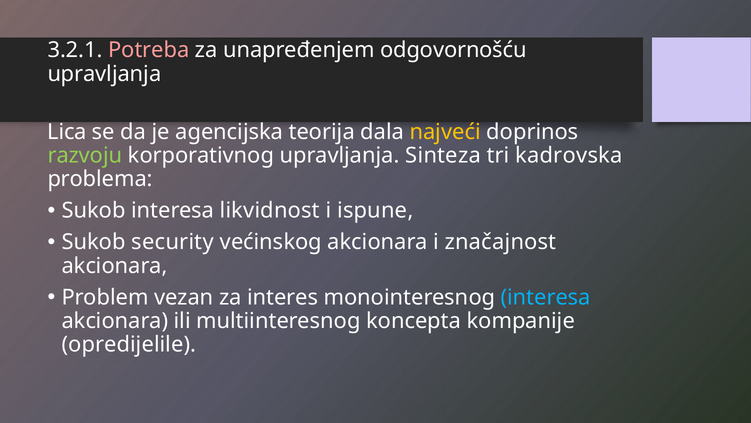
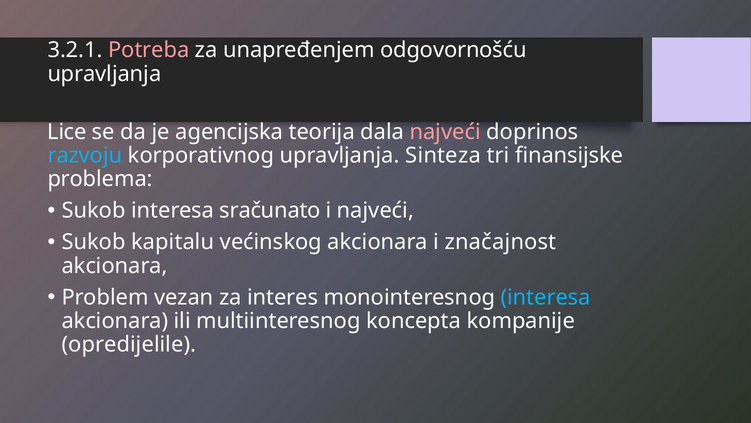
Lica: Lica -> Lice
najveći at (445, 132) colour: yellow -> pink
razvoju colour: light green -> light blue
kadrovska: kadrovska -> finansijske
likvidnost: likvidnost -> sračunato
i ispune: ispune -> najveći
security: security -> kapitalu
